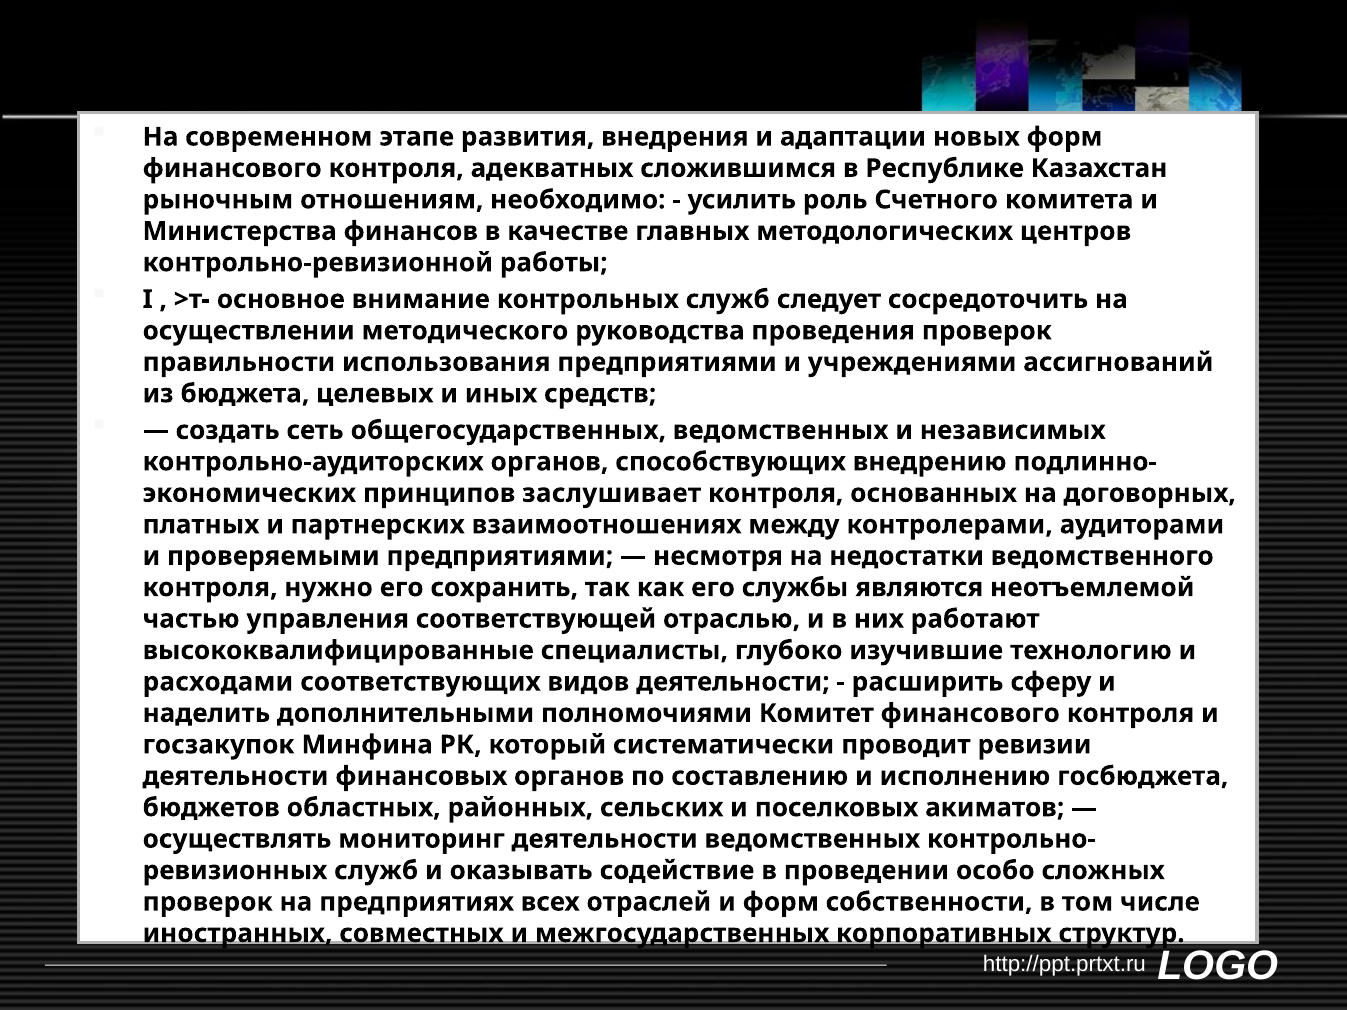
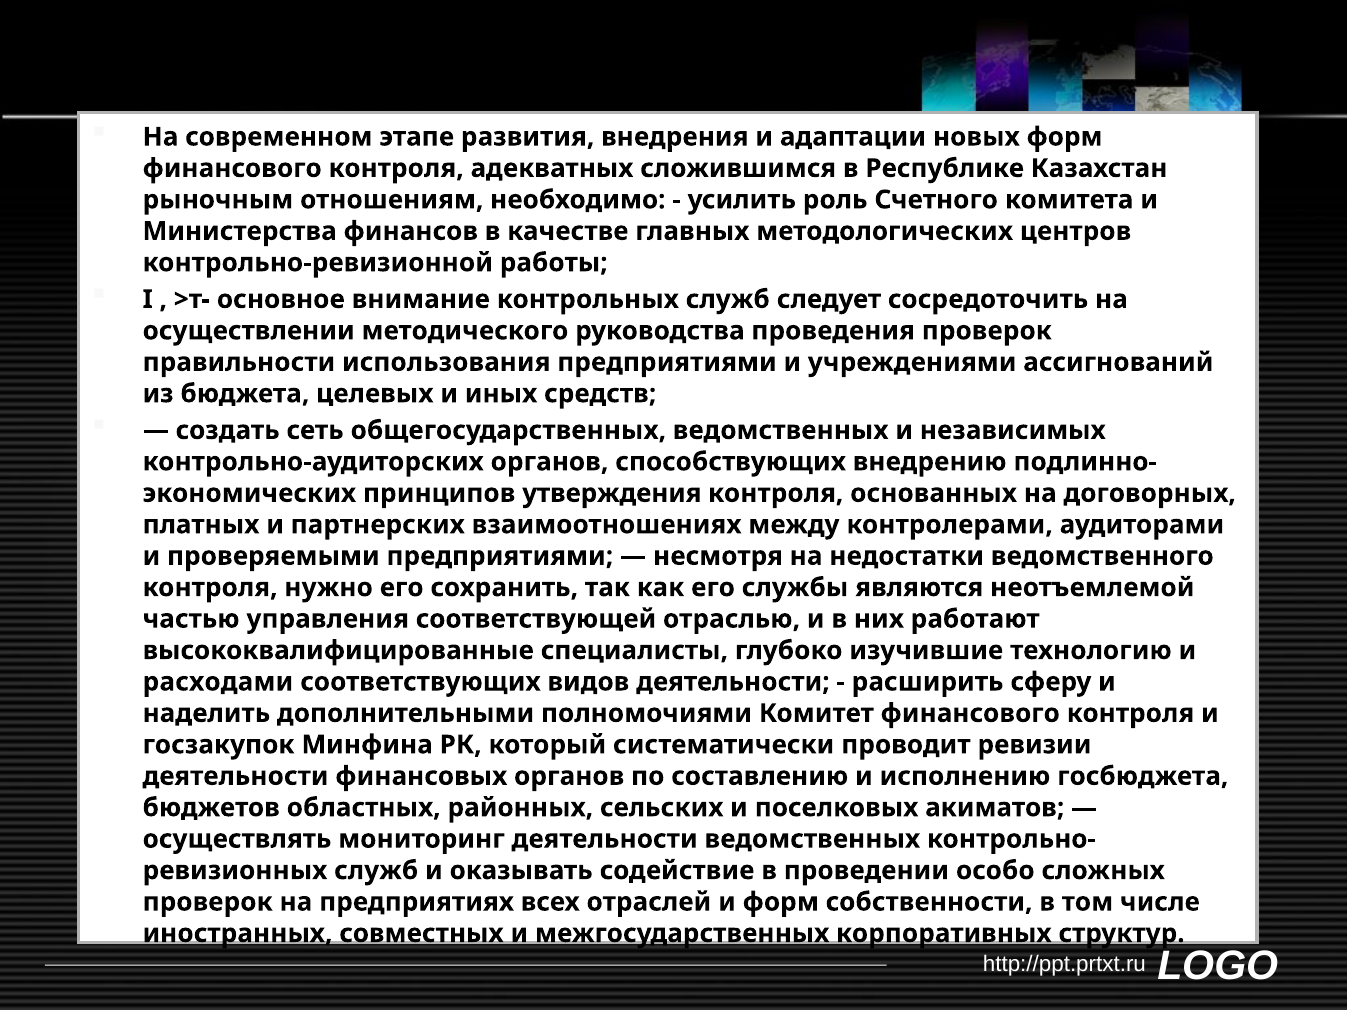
заслушивает: заслушивает -> утверждения
